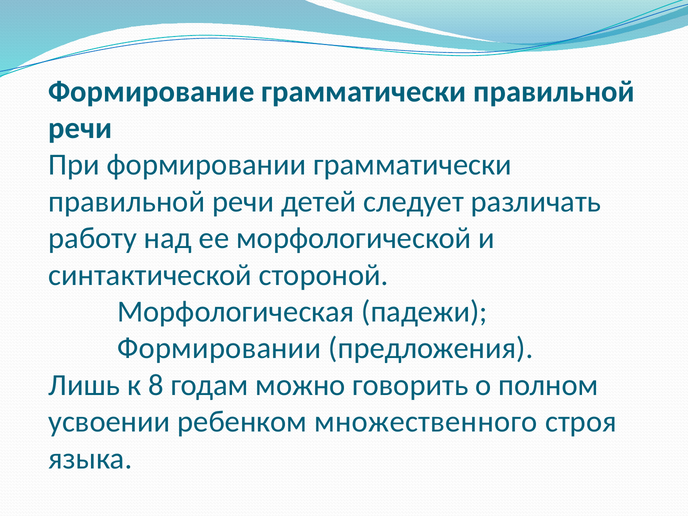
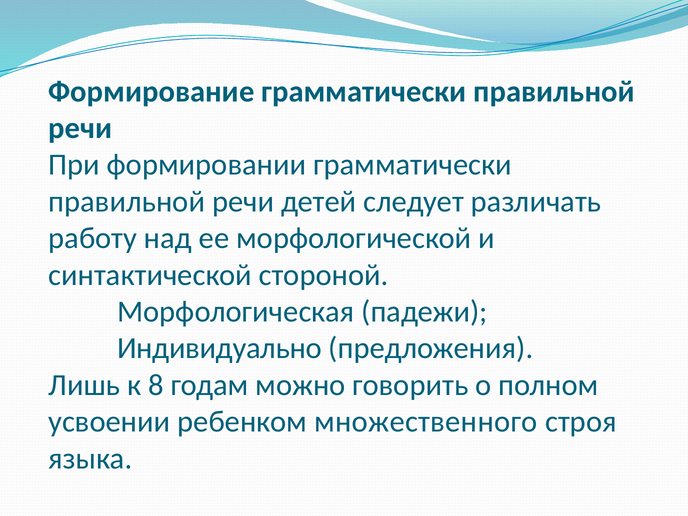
Формировании at (219, 348): Формировании -> Индивидуально
